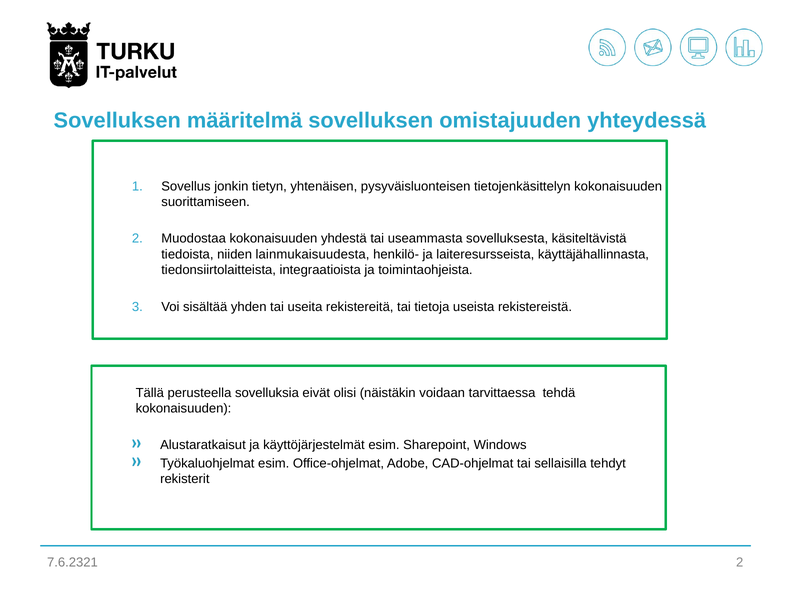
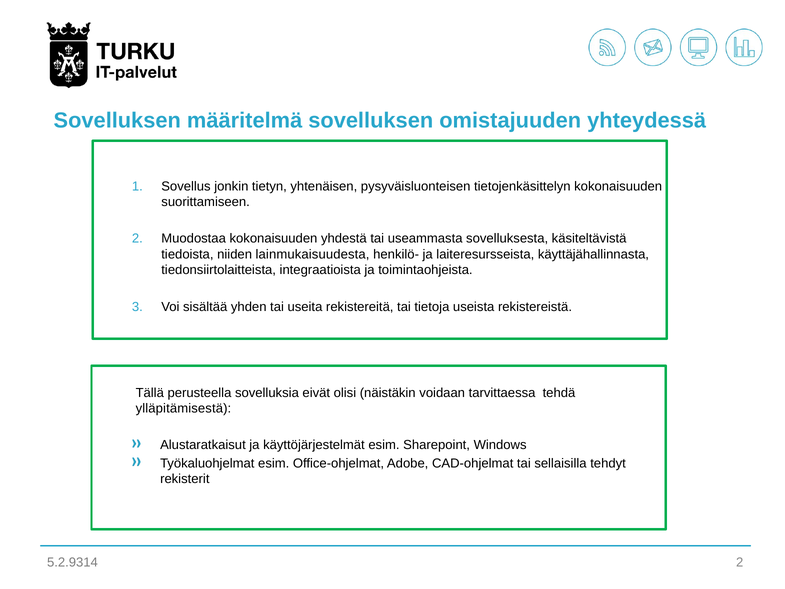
kokonaisuuden at (184, 408): kokonaisuuden -> ylläpitämisestä
7.6.2321: 7.6.2321 -> 5.2.9314
